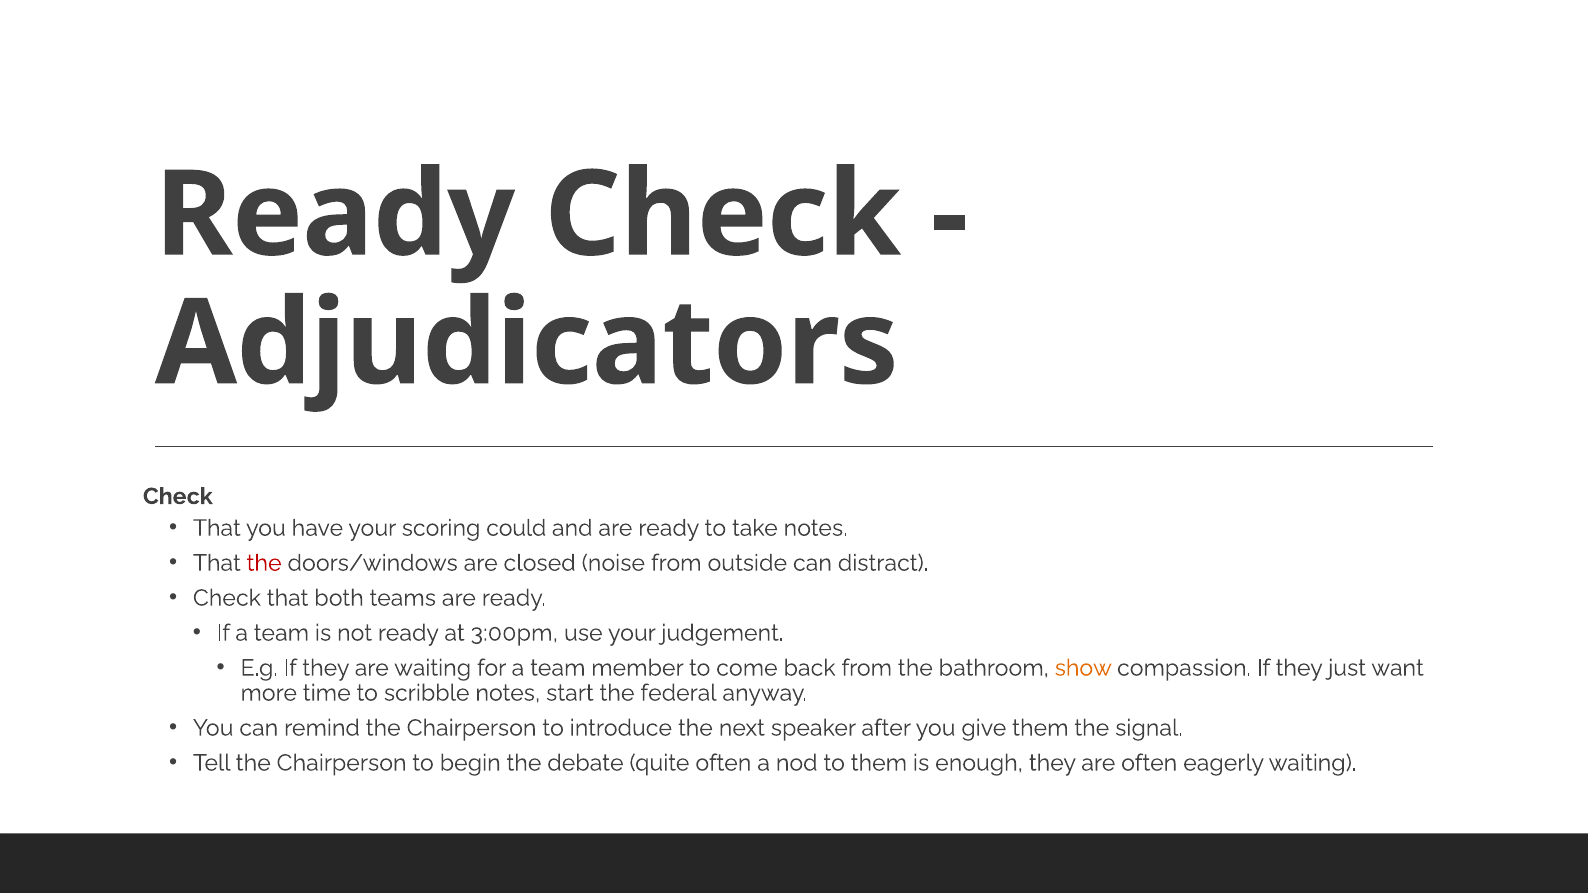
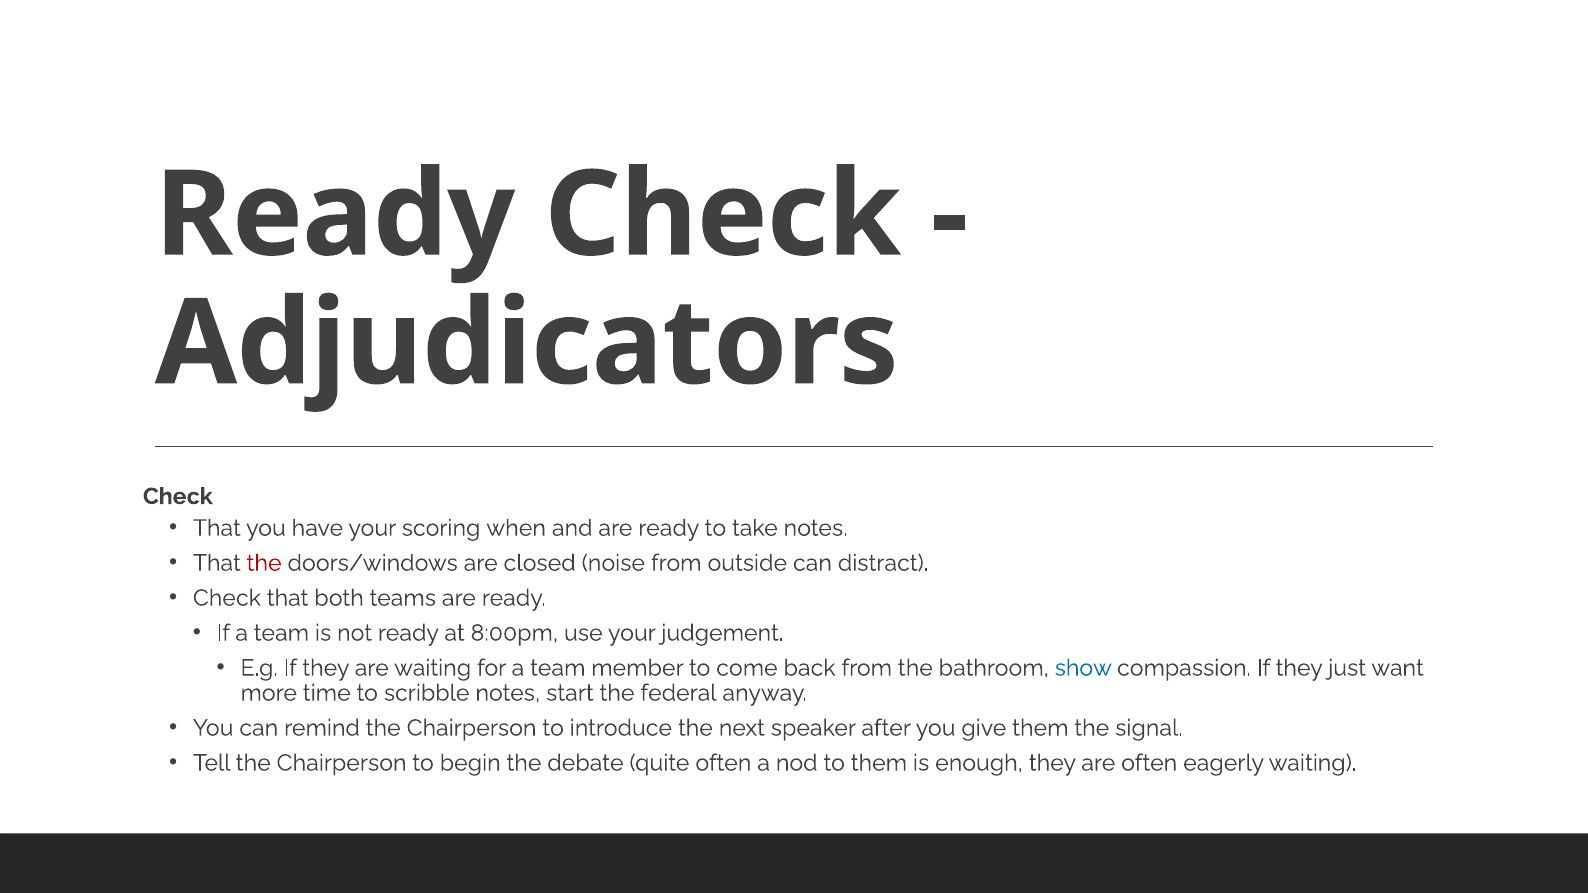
could: could -> when
3:00pm: 3:00pm -> 8:00pm
show colour: orange -> blue
